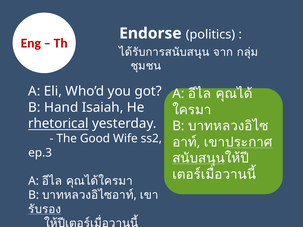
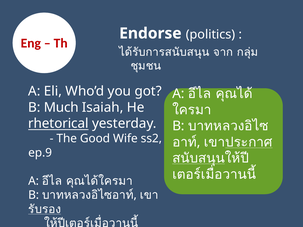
Hand: Hand -> Much
ep.3: ep.3 -> ep.9
